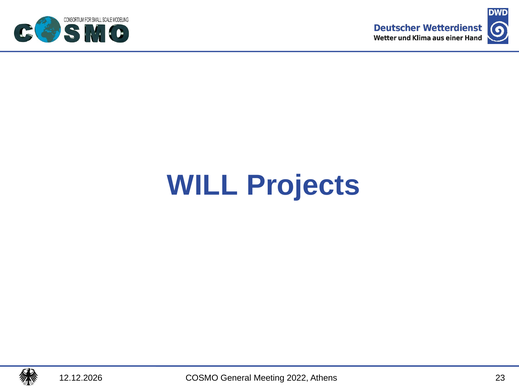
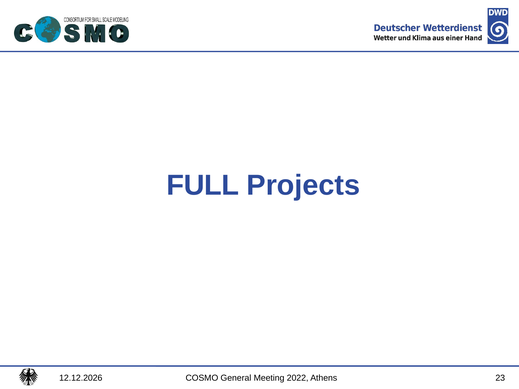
WILL: WILL -> FULL
